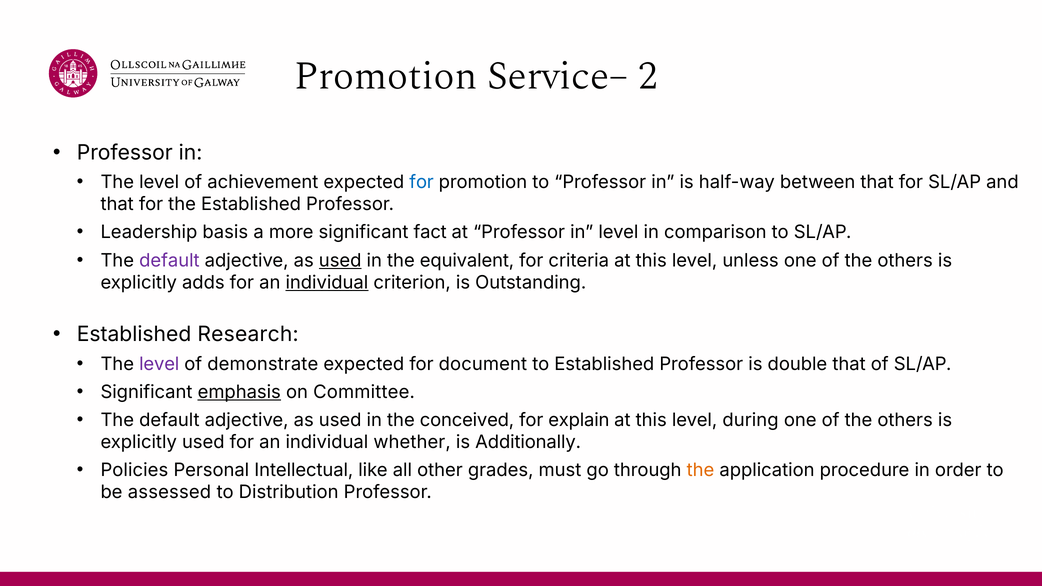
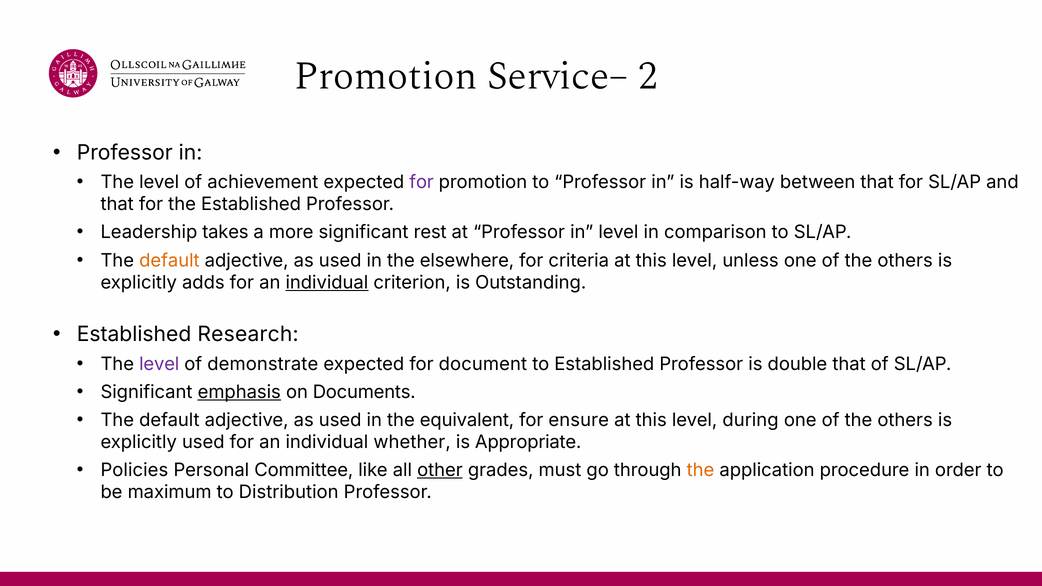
for at (422, 182) colour: blue -> purple
basis: basis -> takes
fact: fact -> rest
default at (169, 261) colour: purple -> orange
used at (340, 261) underline: present -> none
equivalent: equivalent -> elsewhere
Committee: Committee -> Documents
conceived: conceived -> equivalent
explain: explain -> ensure
Additionally: Additionally -> Appropriate
Intellectual: Intellectual -> Committee
other underline: none -> present
assessed: assessed -> maximum
